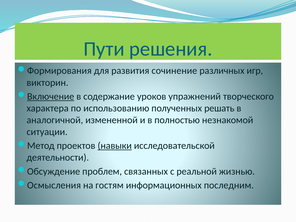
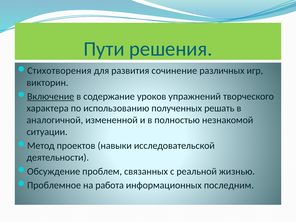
Формирования: Формирования -> Стихотворения
навыки underline: present -> none
Осмысления: Осмысления -> Проблемное
гостям: гостям -> работа
